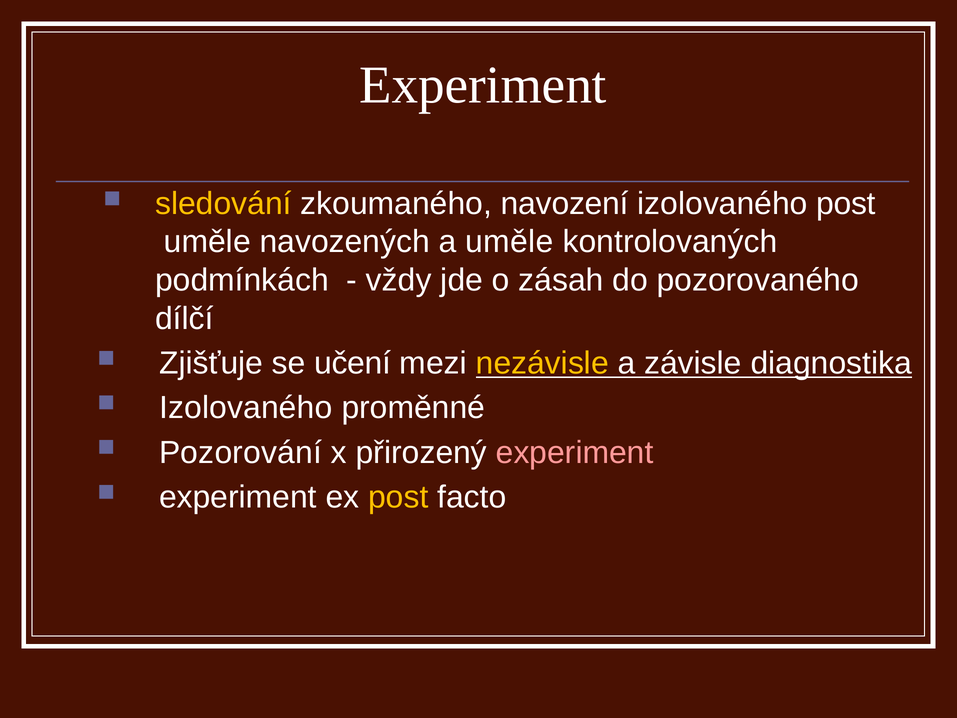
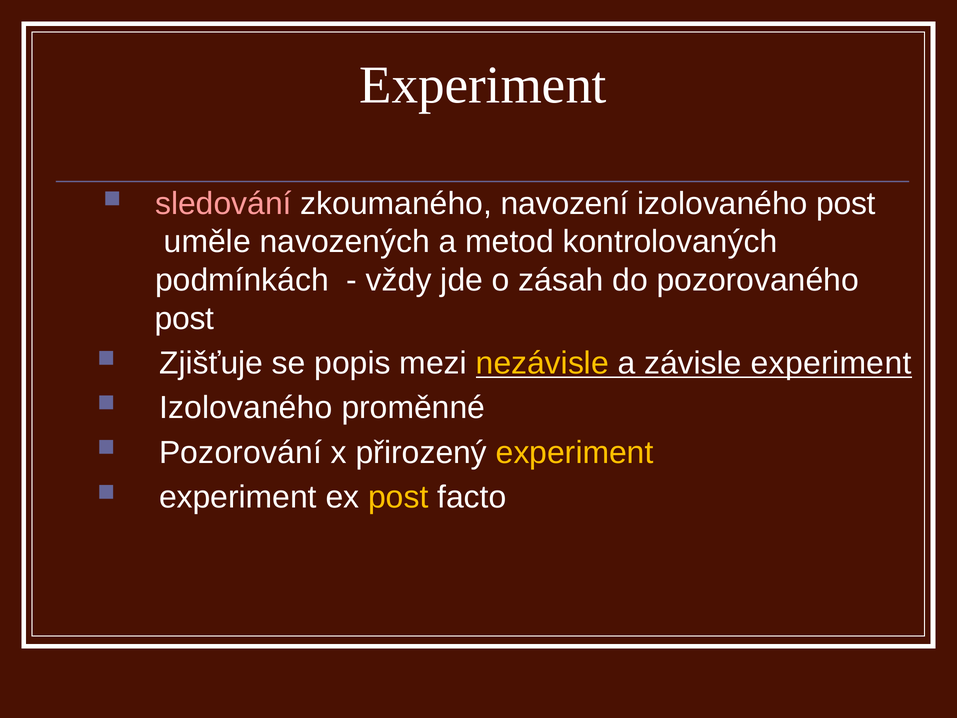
sledování colour: yellow -> pink
a uměle: uměle -> metod
dílčí at (184, 318): dílčí -> post
učení: učení -> popis
závisle diagnostika: diagnostika -> experiment
experiment at (575, 452) colour: pink -> yellow
